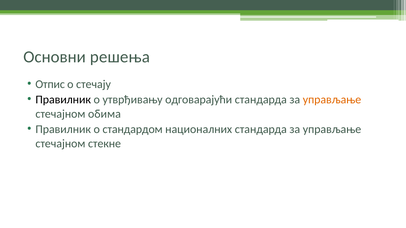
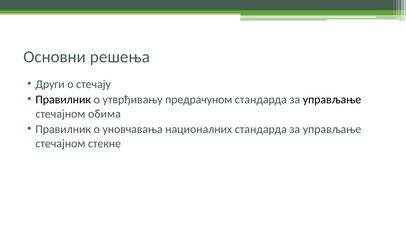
Отпис: Отпис -> Други
одговарајући: одговарајући -> предрачуном
управљање at (332, 100) colour: orange -> black
стандардом: стандардом -> уновчавања
